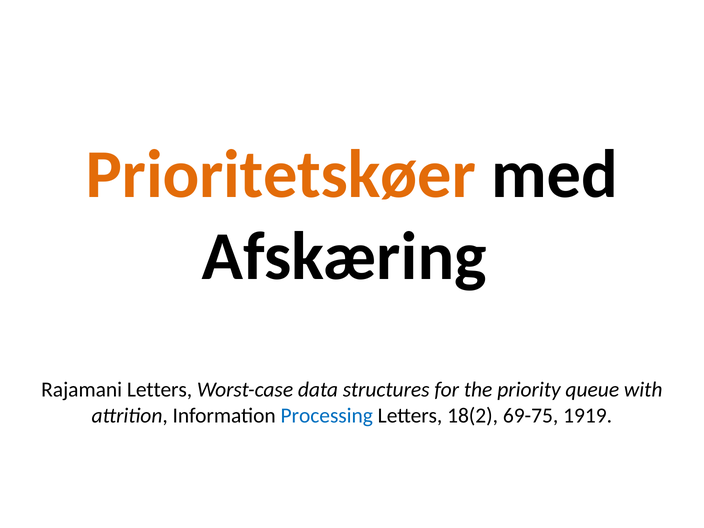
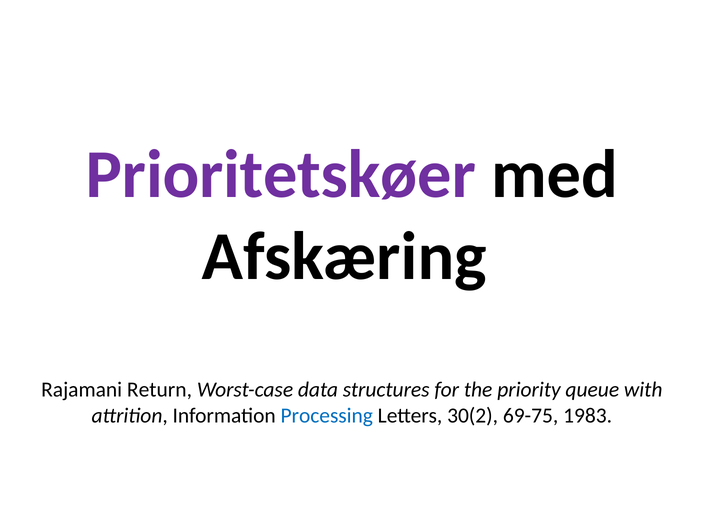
Prioritetskøer colour: orange -> purple
Rajamani Letters: Letters -> Return
18(2: 18(2 -> 30(2
1919: 1919 -> 1983
